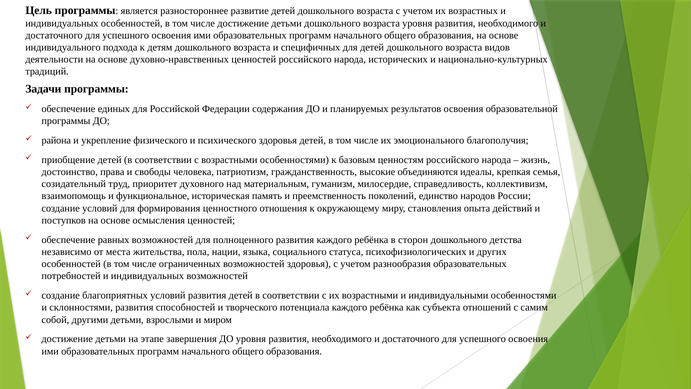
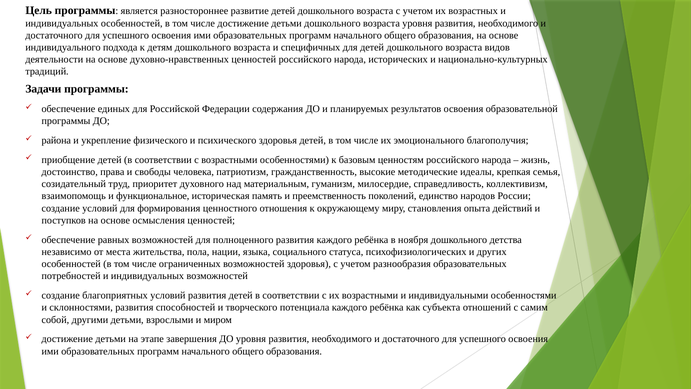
объединяются: объединяются -> методические
сторон: сторон -> ноября
